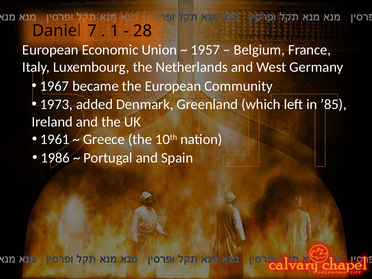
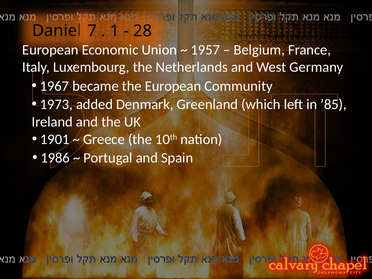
1961: 1961 -> 1901
